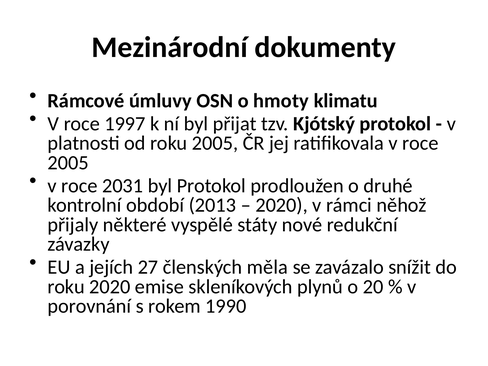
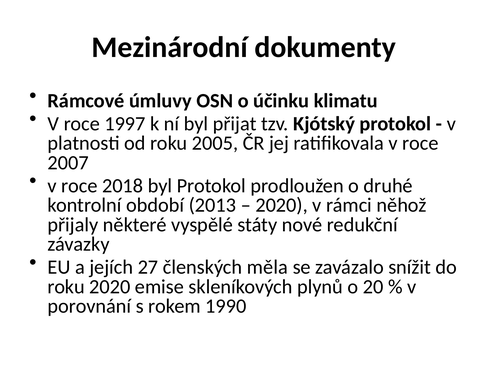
hmoty: hmoty -> účinku
2005 at (68, 163): 2005 -> 2007
2031: 2031 -> 2018
